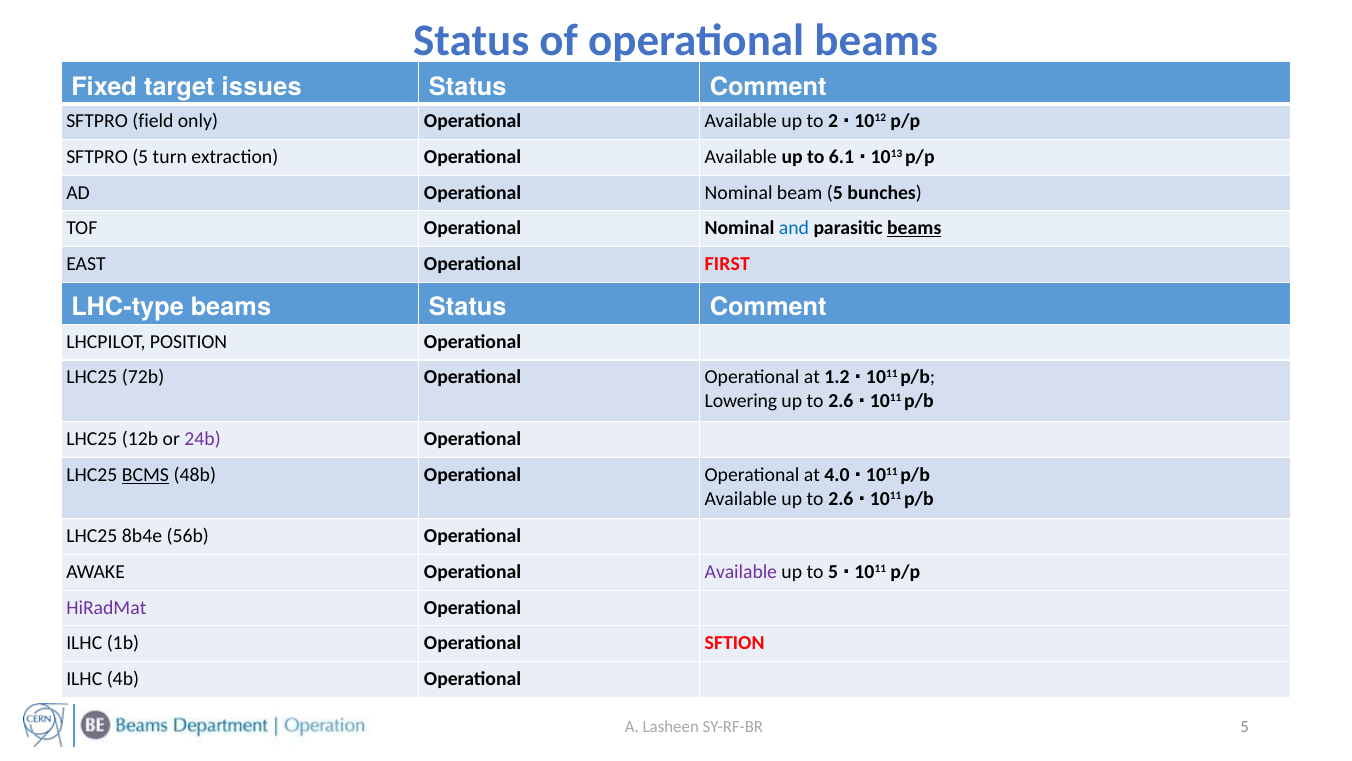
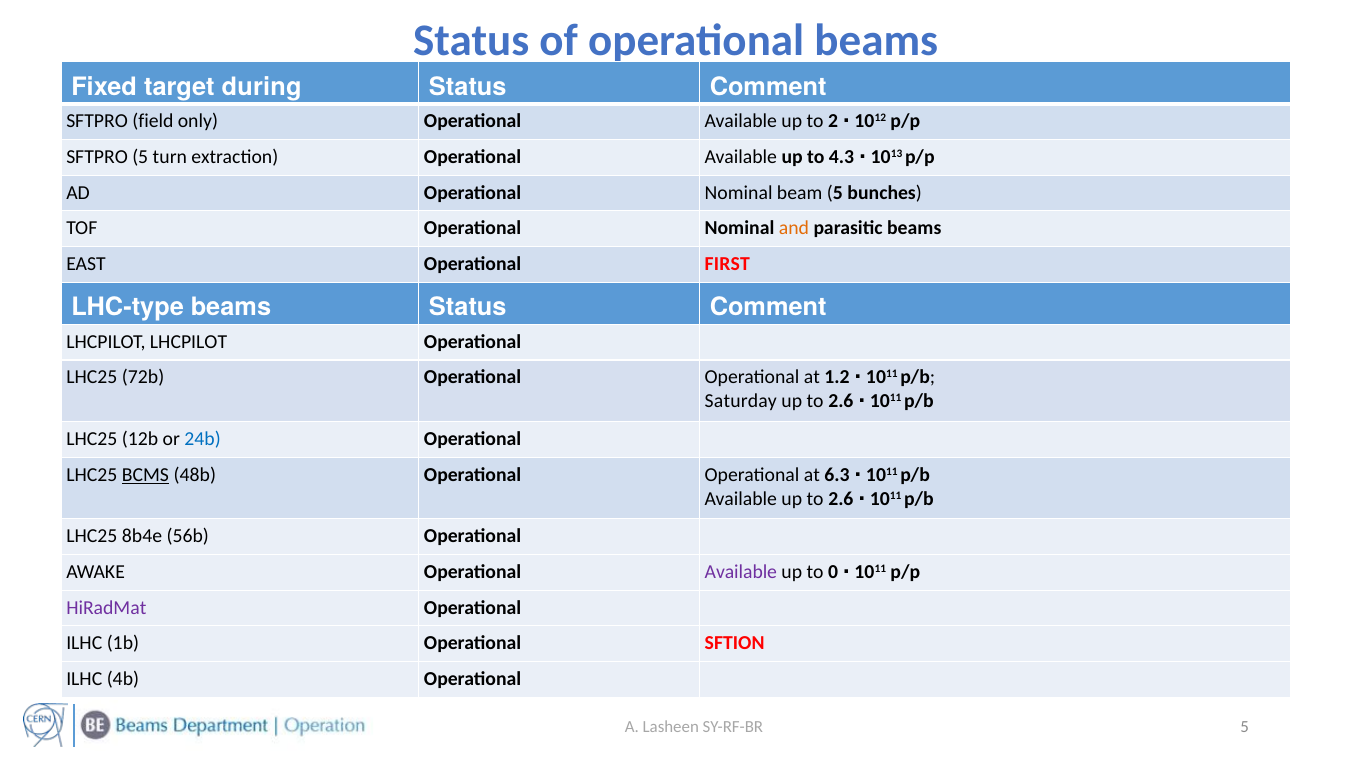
issues: issues -> during
6.1: 6.1 -> 4.3
and colour: blue -> orange
beams at (914, 228) underline: present -> none
LHCPILOT POSITION: POSITION -> LHCPILOT
Lowering: Lowering -> Saturday
24b colour: purple -> blue
4.0: 4.0 -> 6.3
to 5: 5 -> 0
